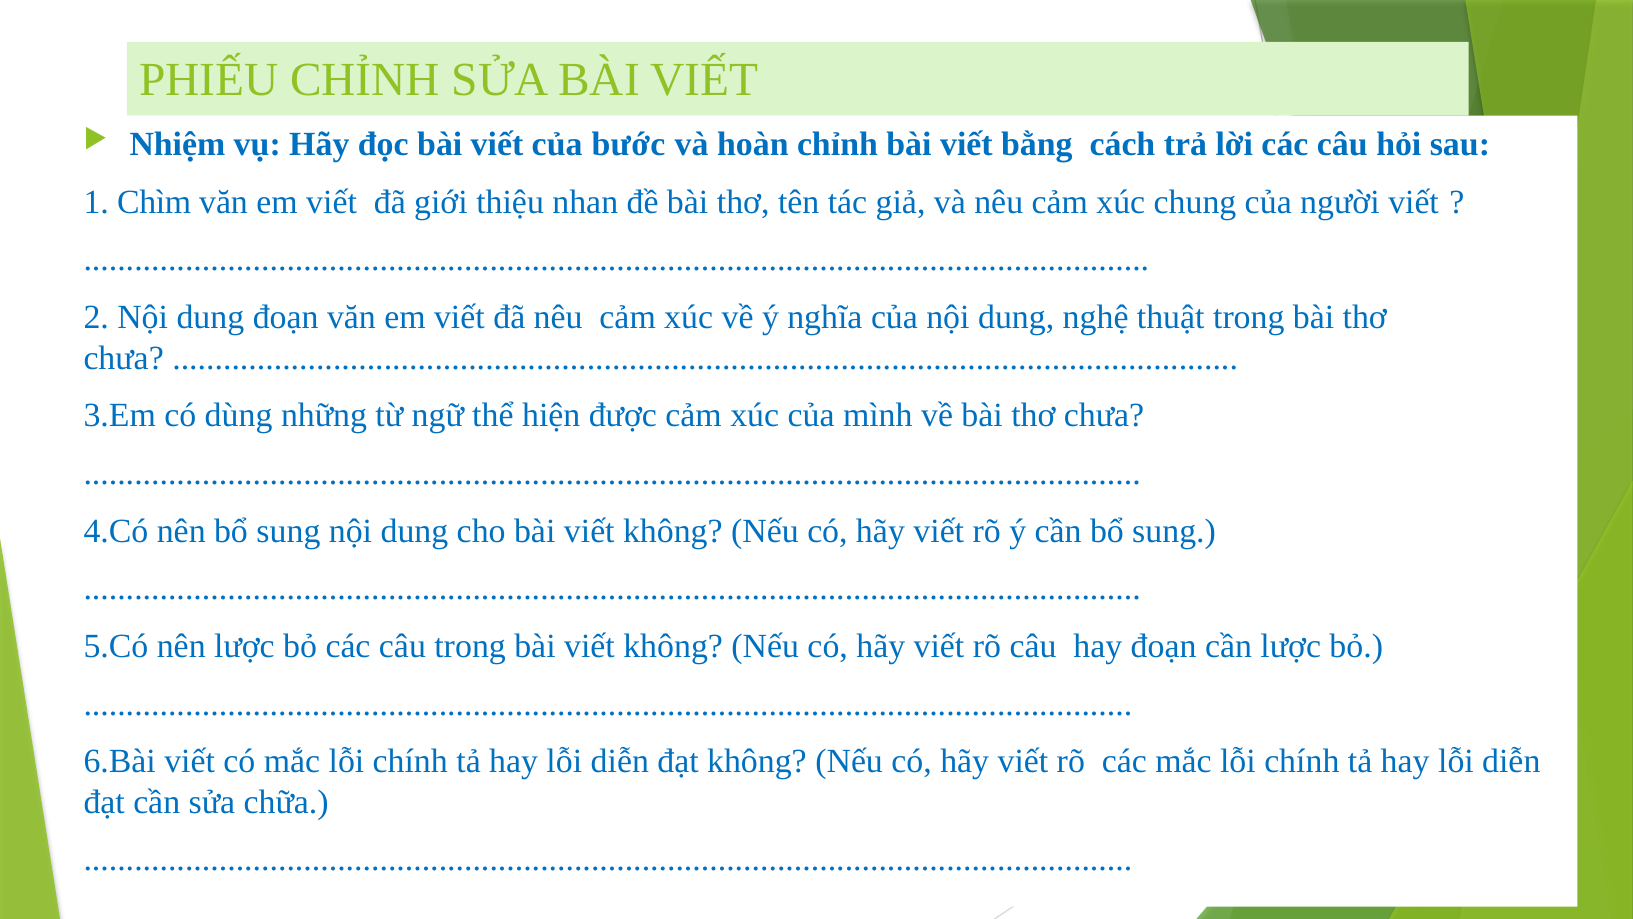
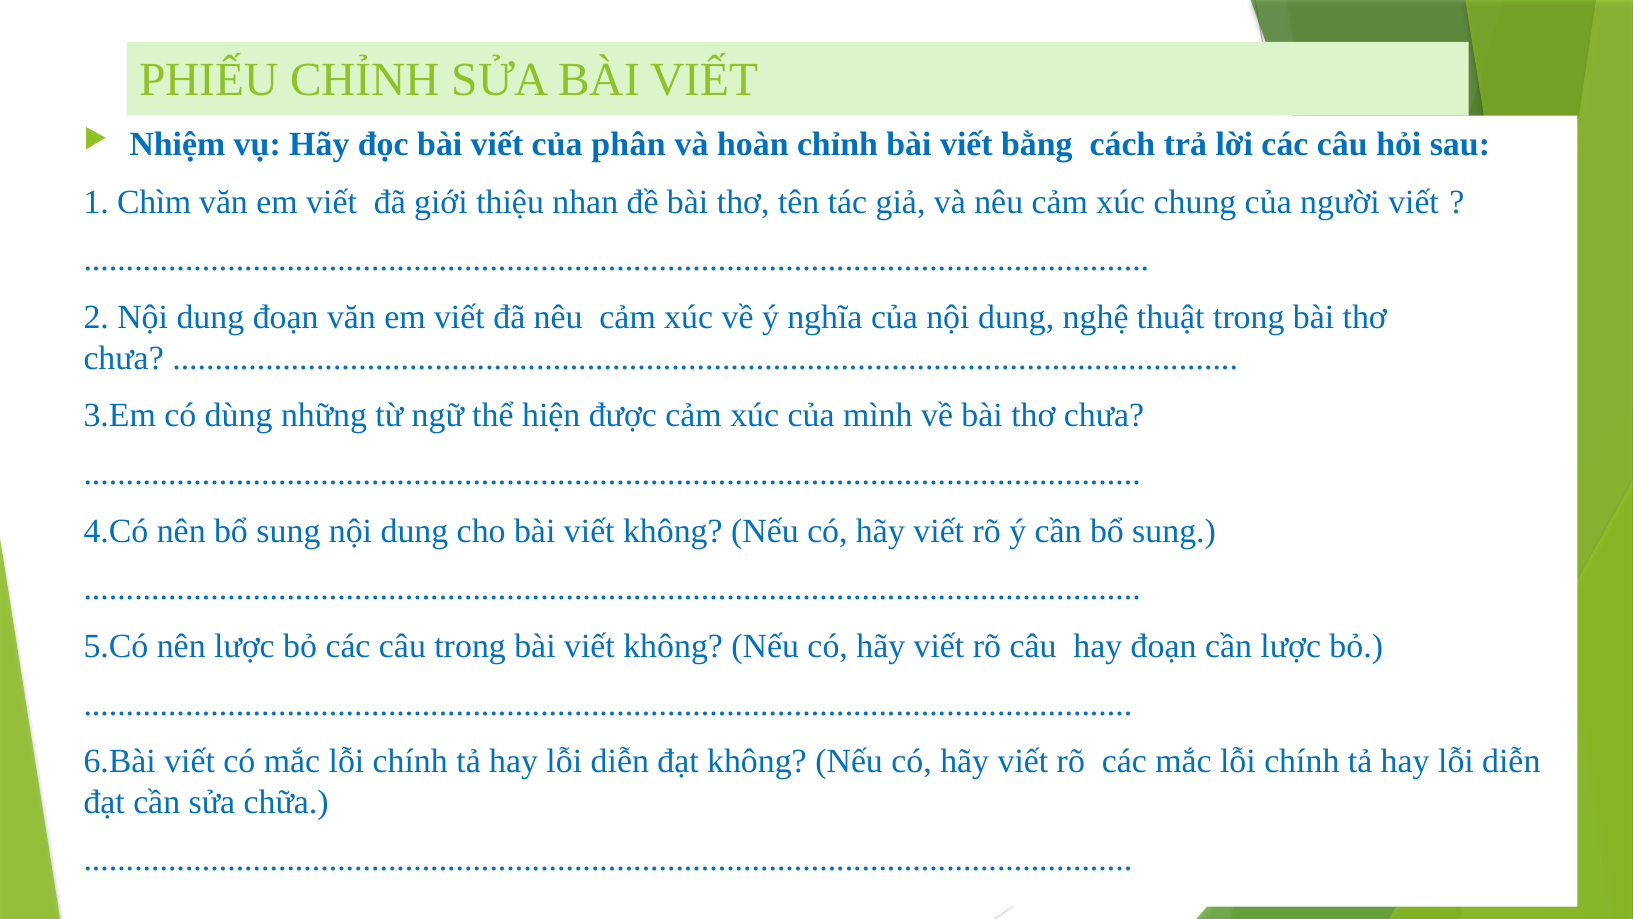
bước: bước -> phân
